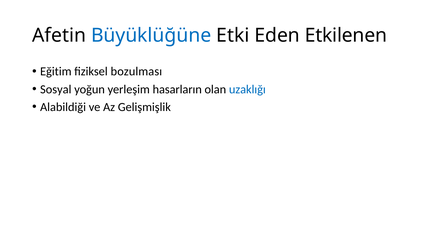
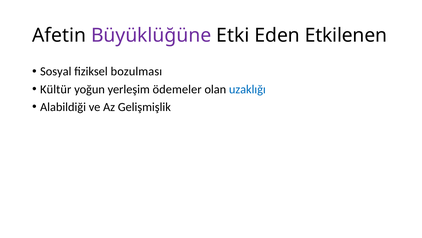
Büyüklüğüne colour: blue -> purple
Eğitim: Eğitim -> Sosyal
Sosyal: Sosyal -> Kültür
hasarların: hasarların -> ödemeler
